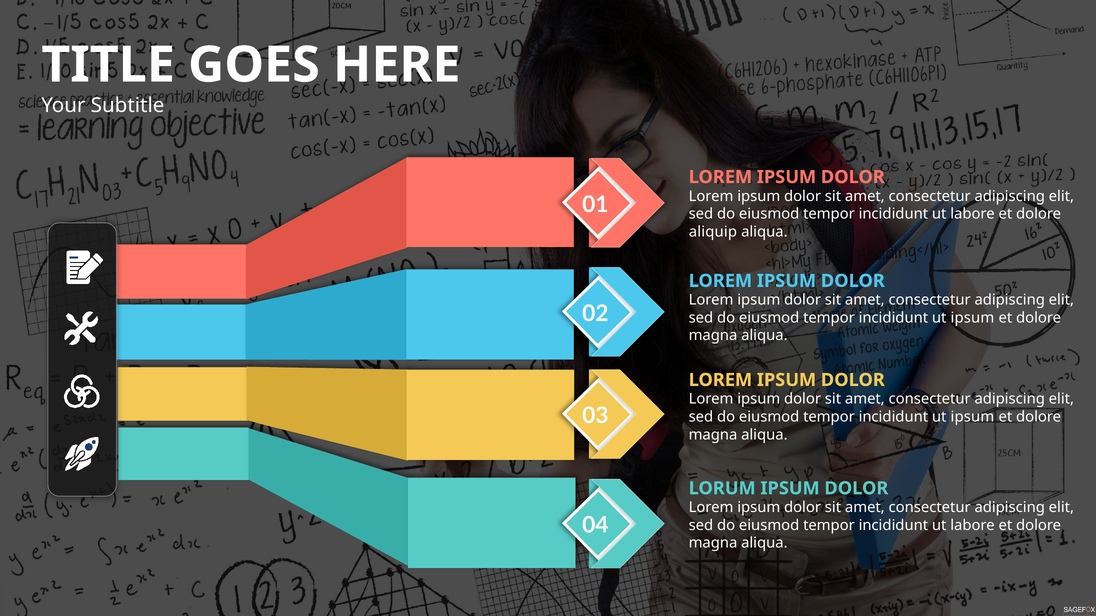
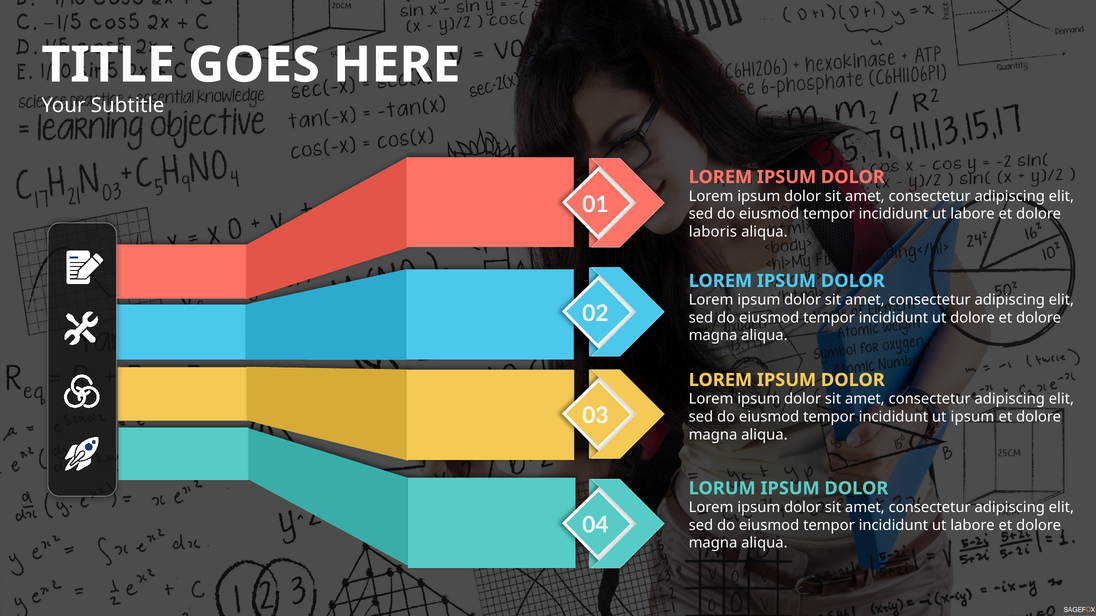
aliquip: aliquip -> laboris
ipsum at (972, 318): ipsum -> dolore
